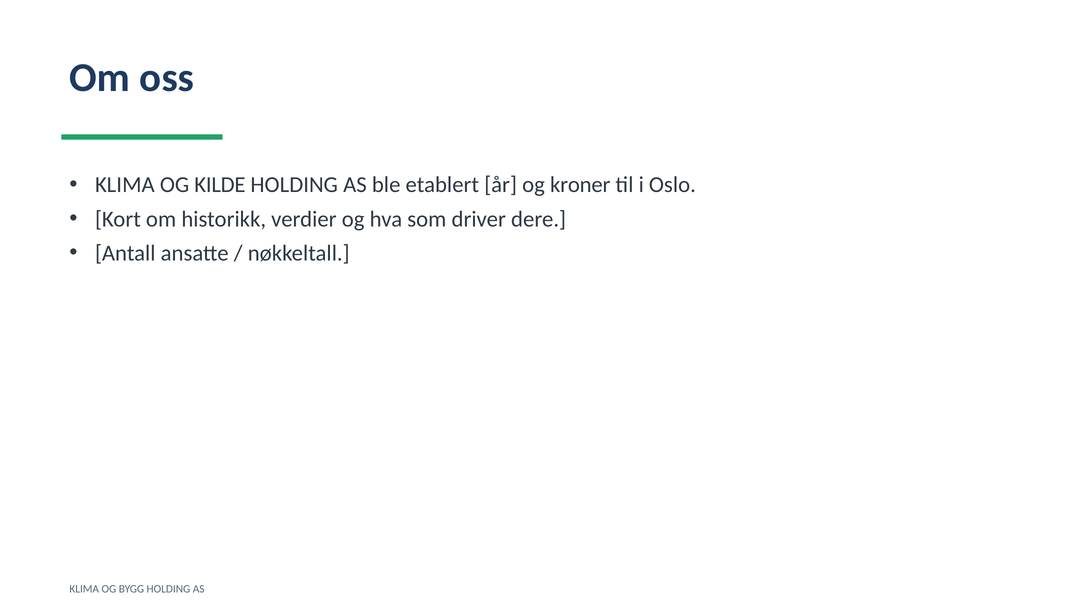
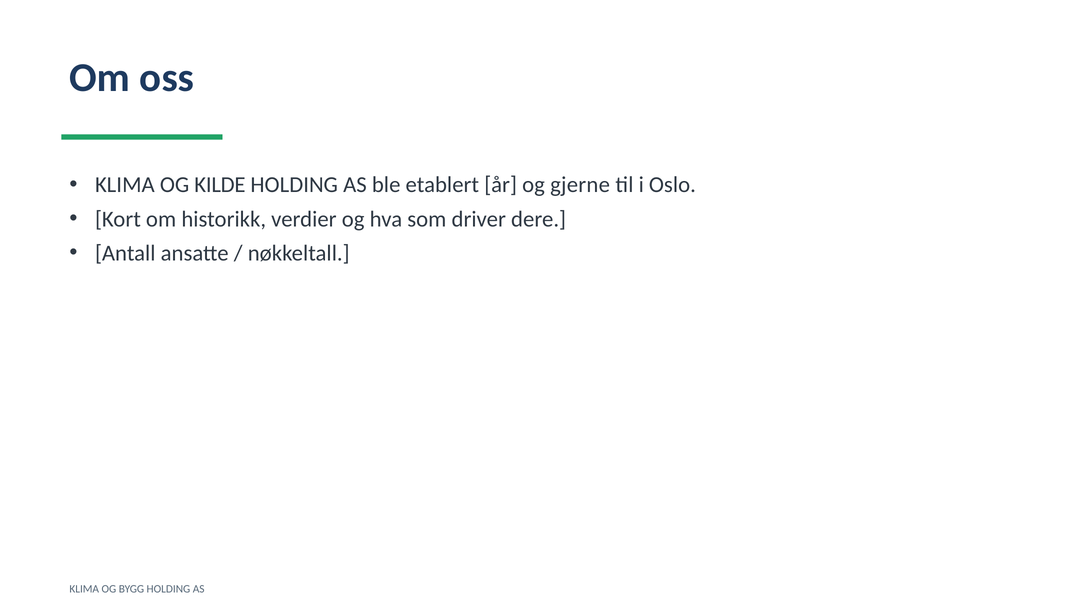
kroner: kroner -> gjerne
